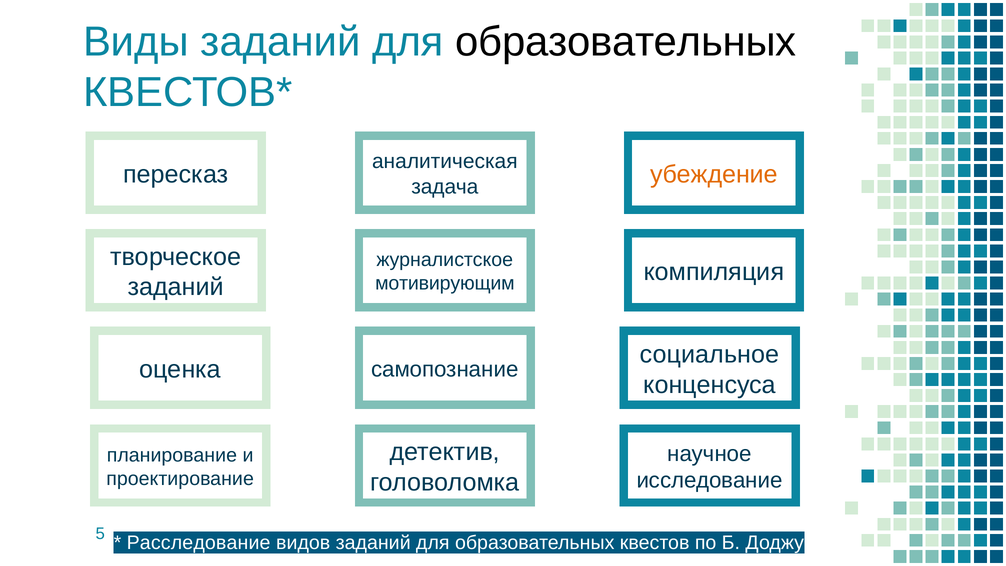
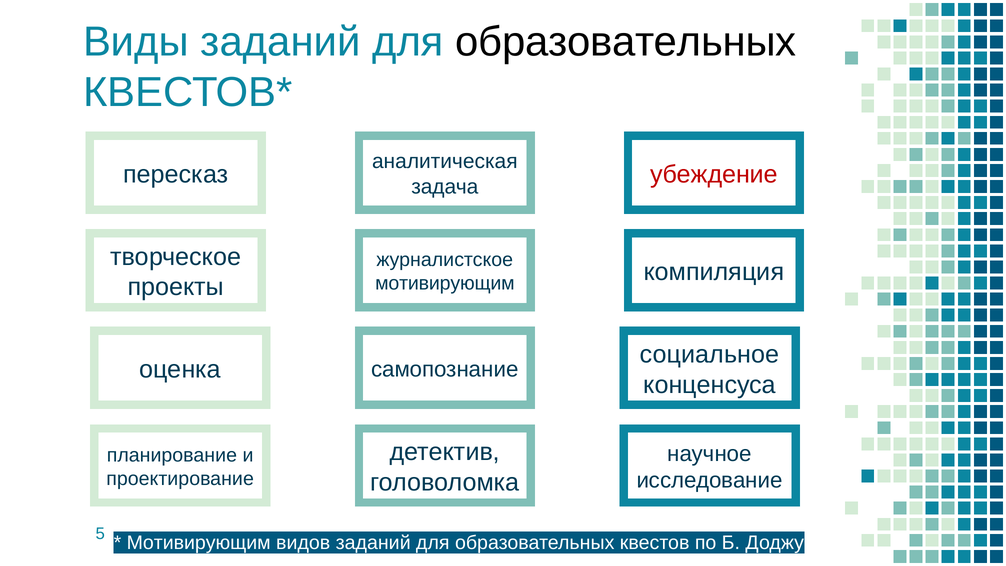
убеждение colour: orange -> red
заданий at (176, 287): заданий -> проекты
Расследование at (199, 543): Расследование -> Мотивирующим
